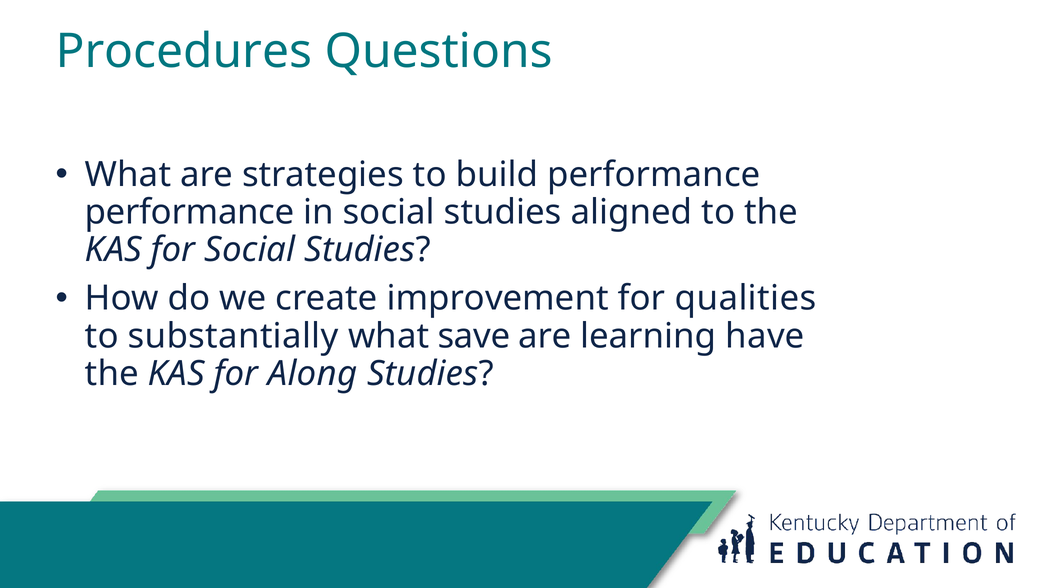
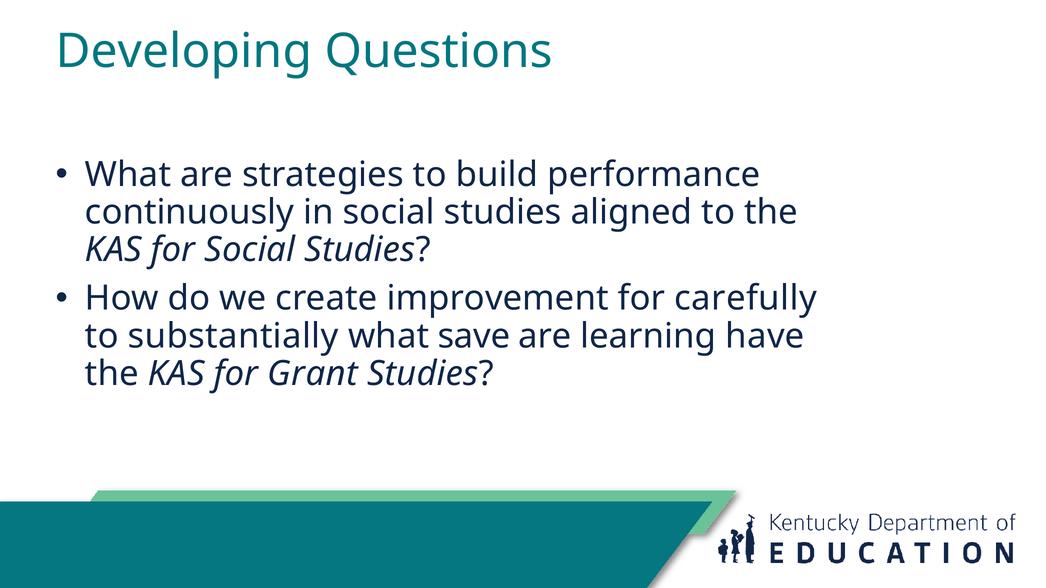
Procedures: Procedures -> Developing
performance at (190, 212): performance -> continuously
qualities: qualities -> carefully
Along: Along -> Grant
